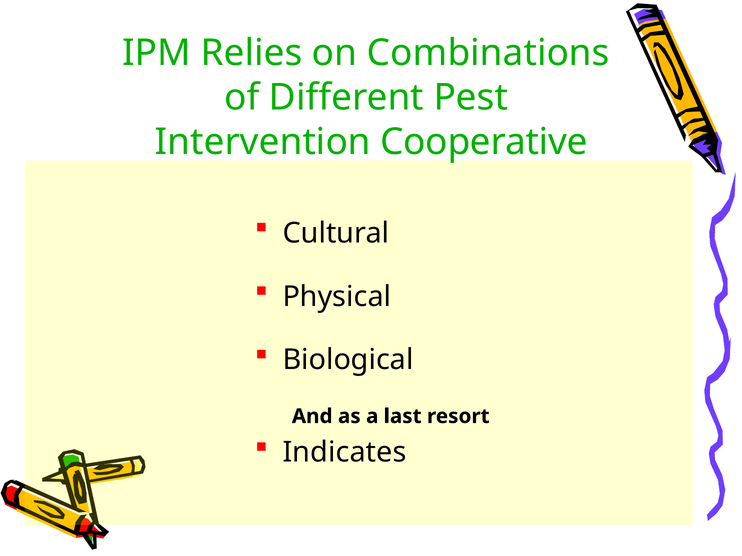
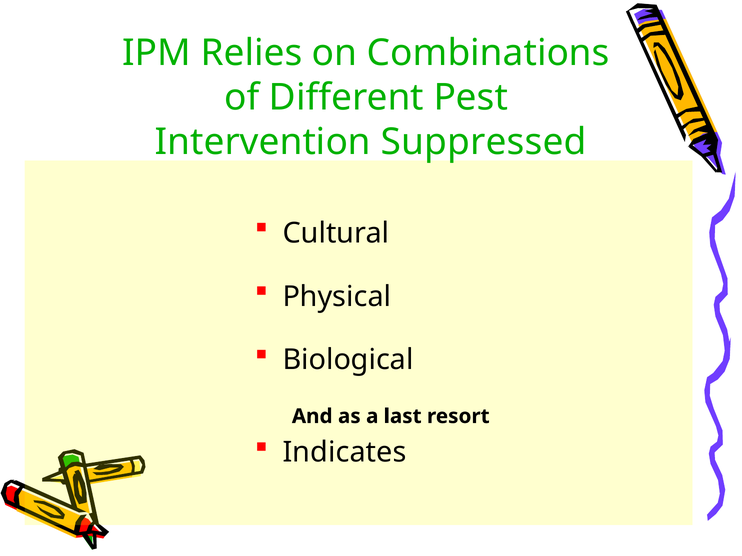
Cooperative: Cooperative -> Suppressed
